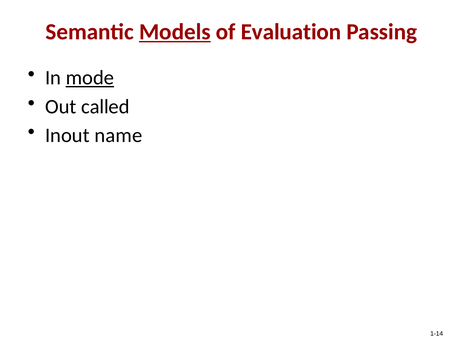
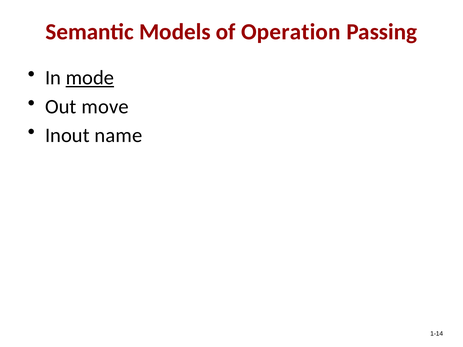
Models underline: present -> none
Evaluation: Evaluation -> Operation
called: called -> move
